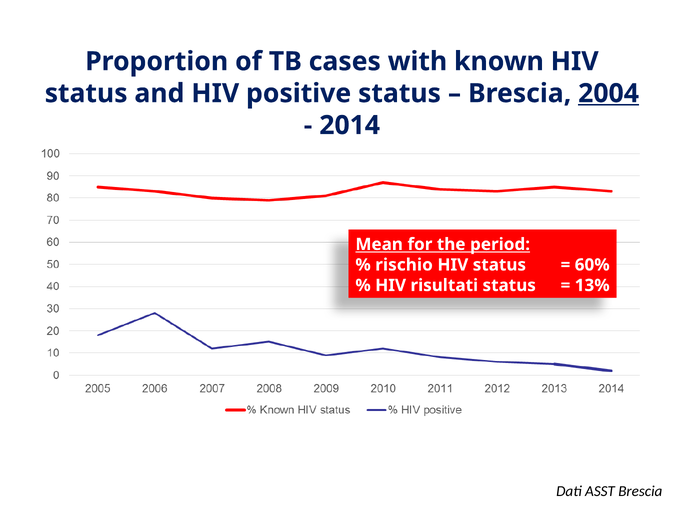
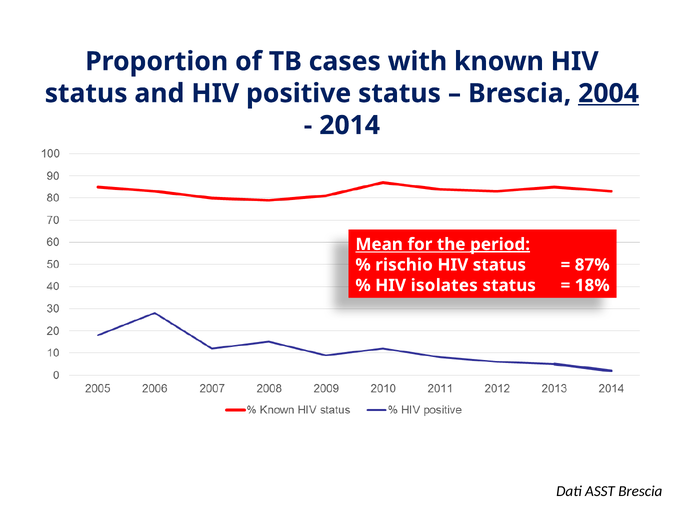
period underline: none -> present
60%: 60% -> 87%
risultati: risultati -> isolates
13%: 13% -> 18%
